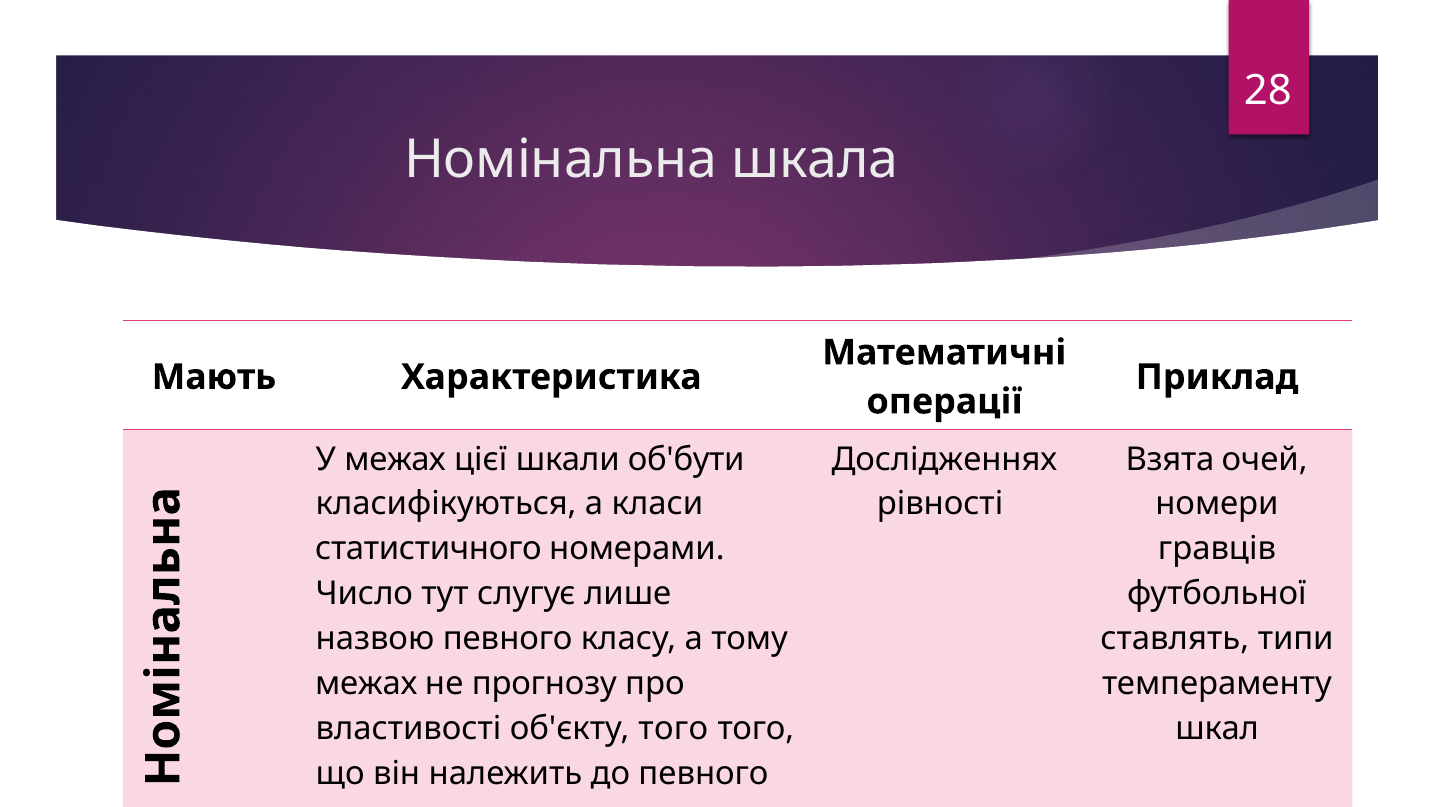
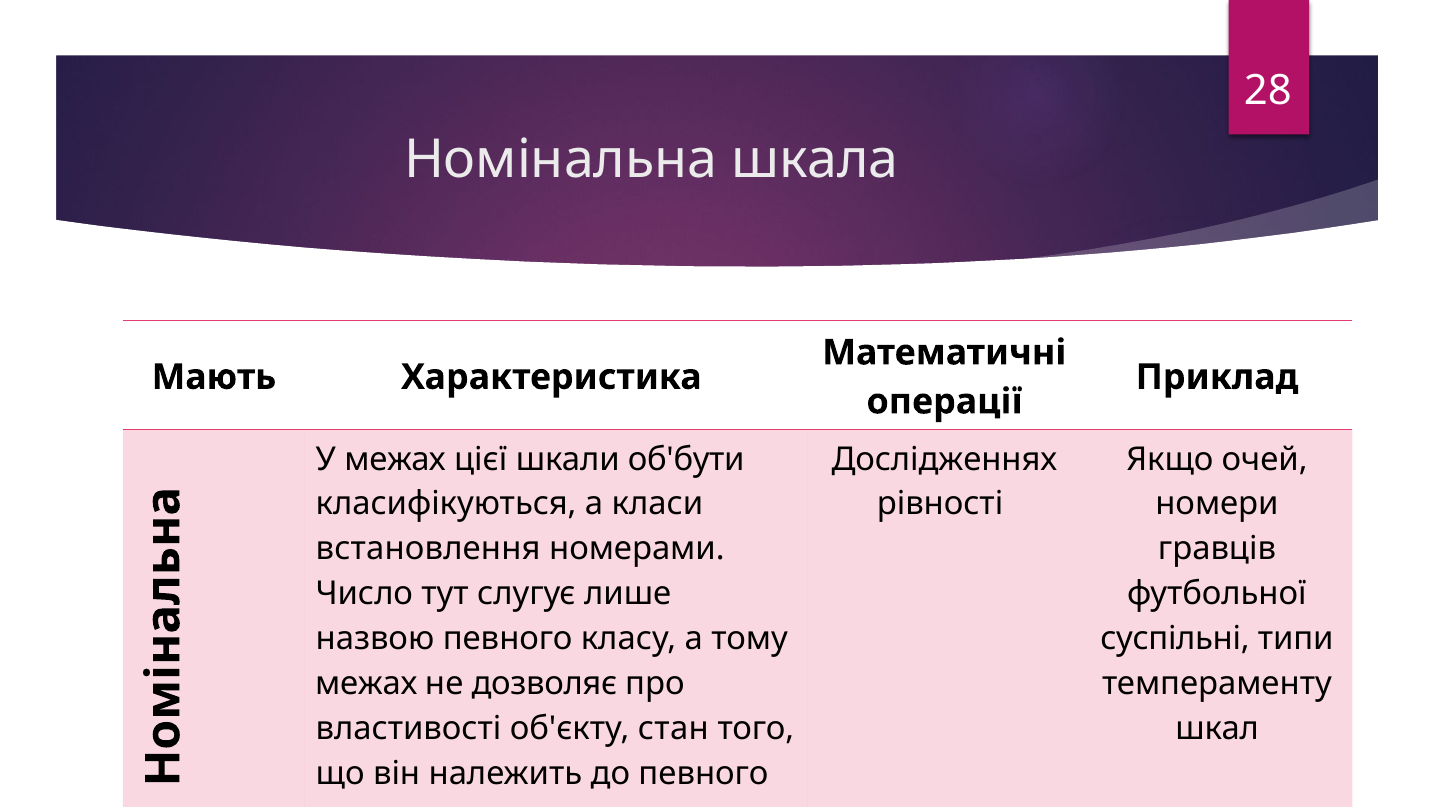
Взята: Взята -> Якщо
статистичного: статистичного -> встановлення
ставлять: ставлять -> суспільні
прогнозу: прогнозу -> дозволяє
об'єкту того: того -> стан
